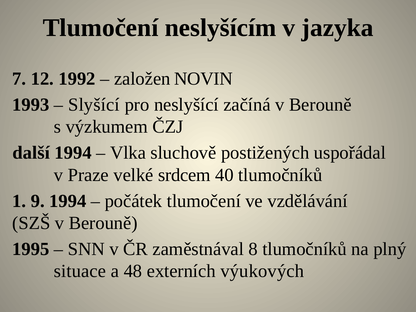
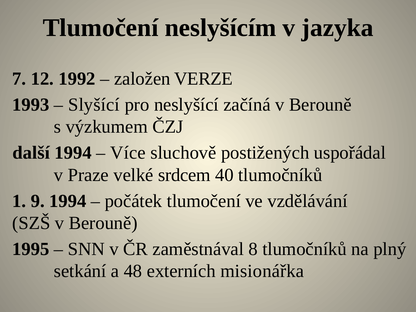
NOVIN: NOVIN -> VERZE
Vlka: Vlka -> Více
situace: situace -> setkání
výukových: výukových -> misionářka
